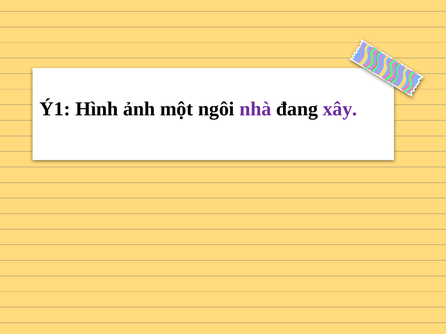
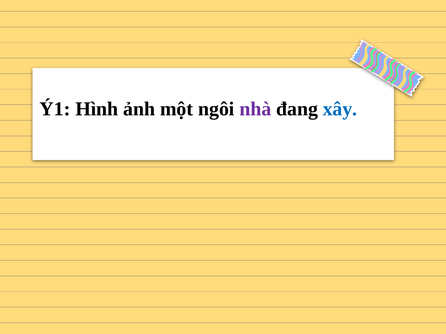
xây colour: purple -> blue
